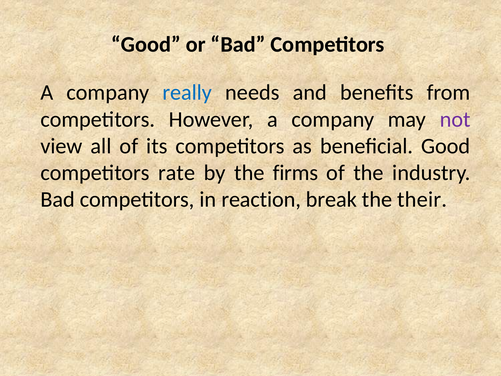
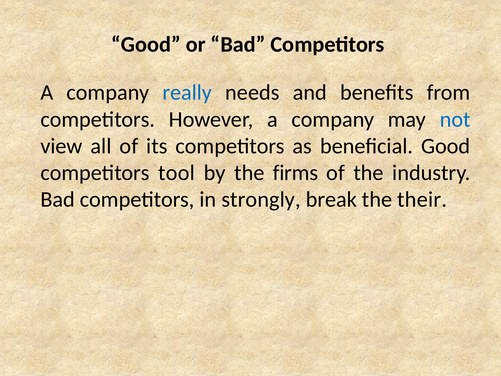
not colour: purple -> blue
rate: rate -> tool
reaction: reaction -> strongly
